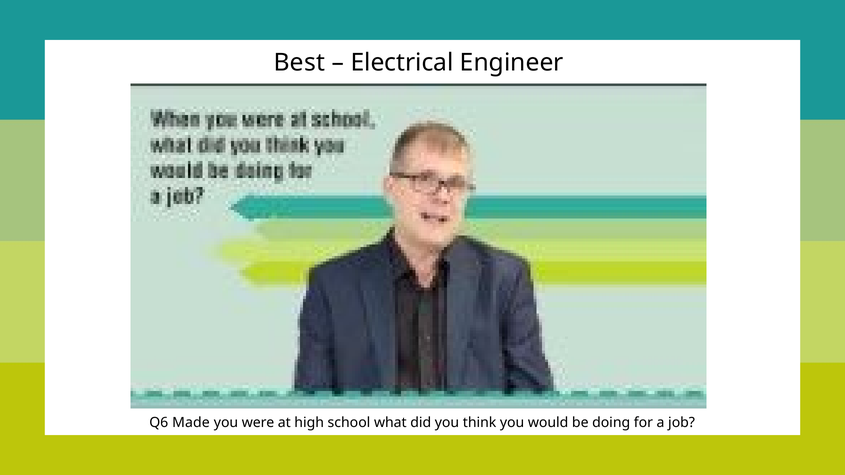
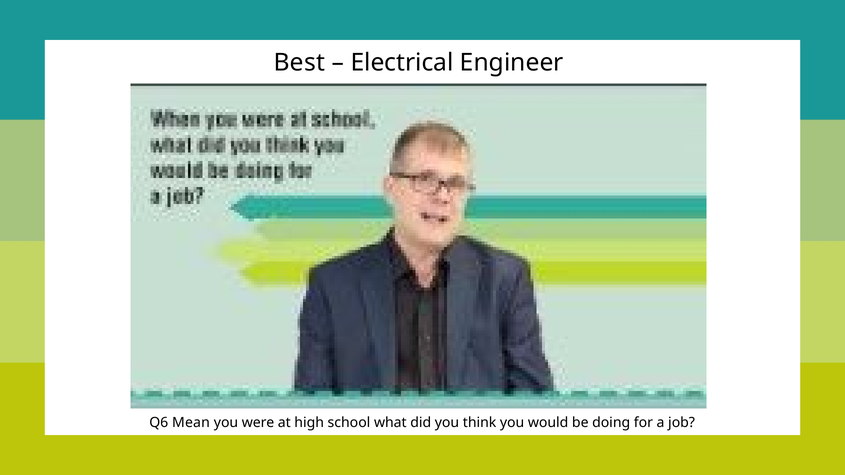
Made: Made -> Mean
